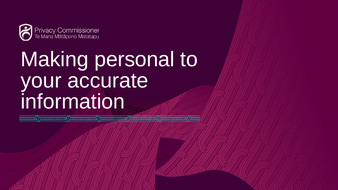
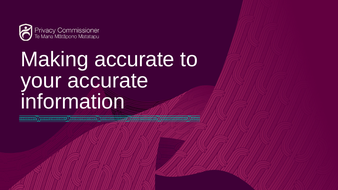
Making personal: personal -> accurate
